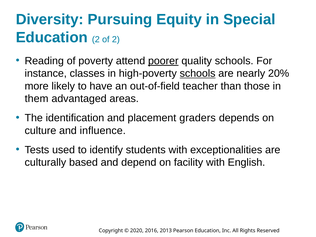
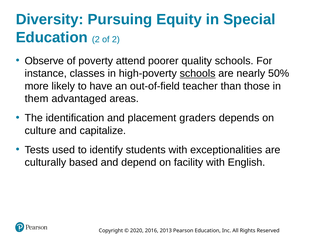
Reading: Reading -> Observe
poorer underline: present -> none
20%: 20% -> 50%
influence: influence -> capitalize
